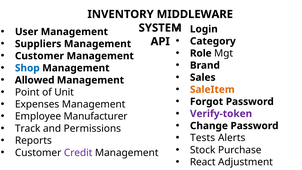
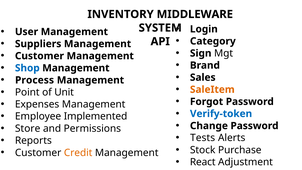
Role: Role -> Sign
Allowed: Allowed -> Process
Verify-token colour: purple -> blue
Manufacturer: Manufacturer -> Implemented
Track: Track -> Store
Credit colour: purple -> orange
